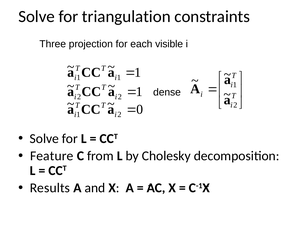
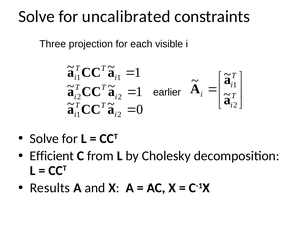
triangulation: triangulation -> uncalibrated
dense: dense -> earlier
Feature: Feature -> Efficient
